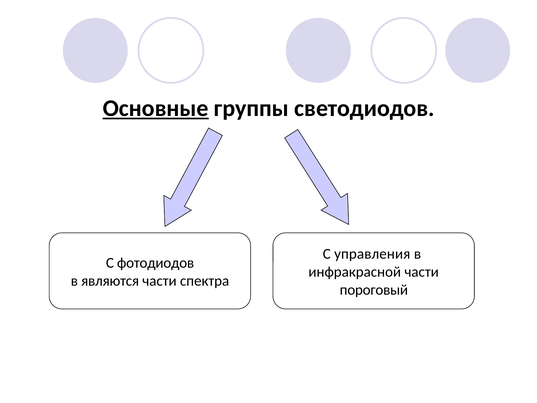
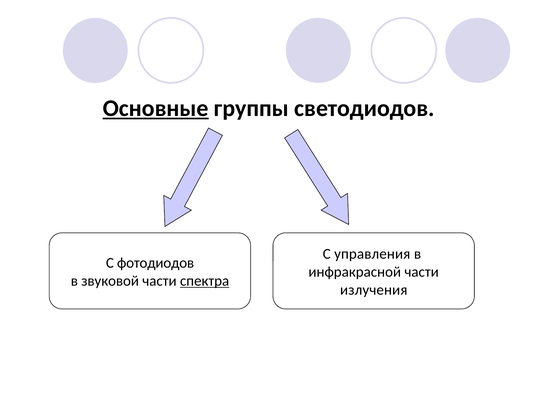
являются: являются -> звуковой
спектра underline: none -> present
пороговый: пороговый -> излучения
